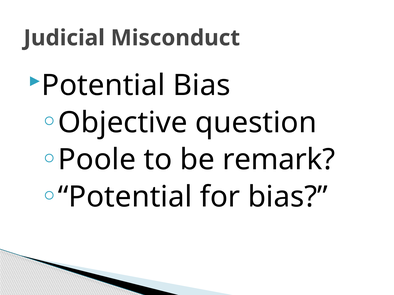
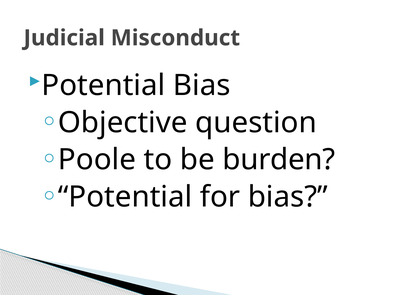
remark: remark -> burden
